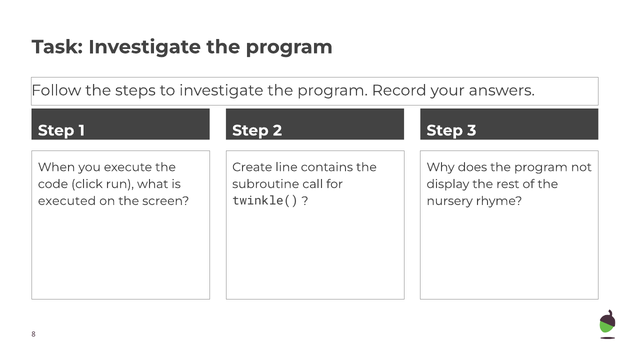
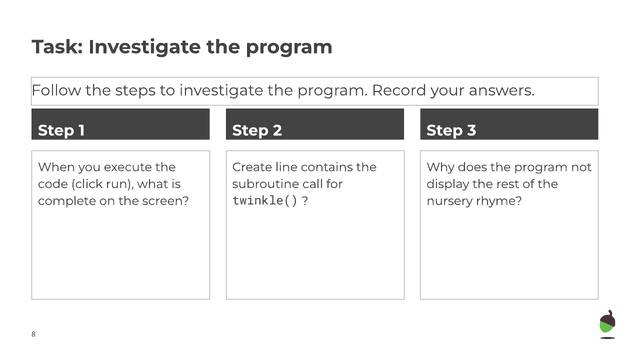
executed: executed -> complete
